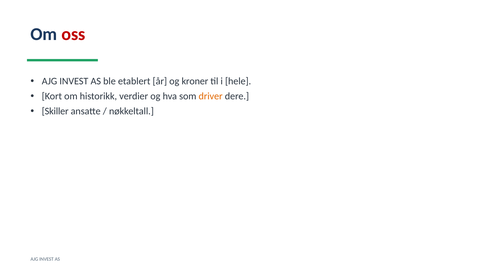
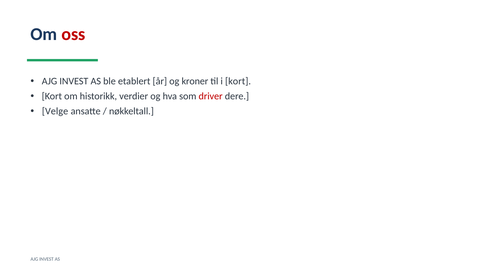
i hele: hele -> kort
driver colour: orange -> red
Skiller: Skiller -> Velge
